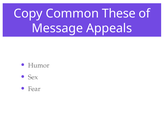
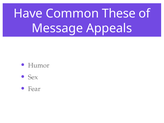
Copy: Copy -> Have
